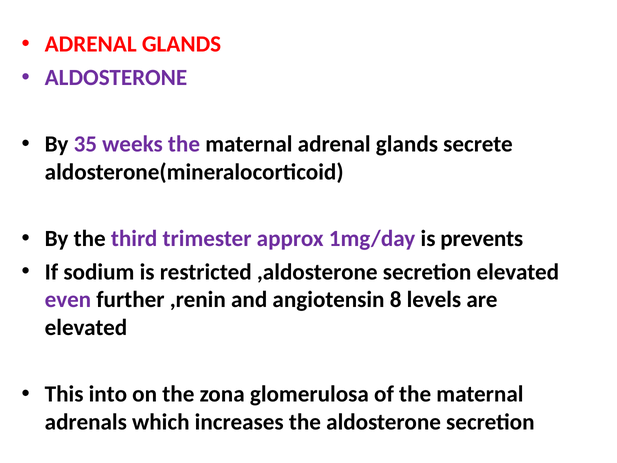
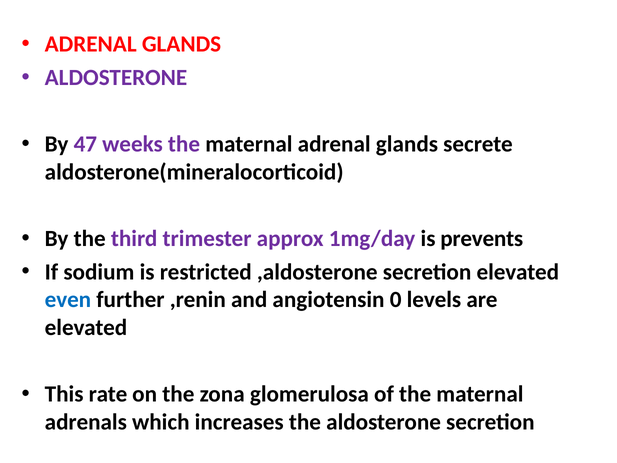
35: 35 -> 47
even colour: purple -> blue
8: 8 -> 0
into: into -> rate
